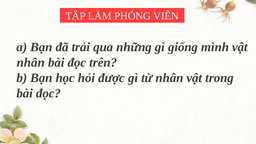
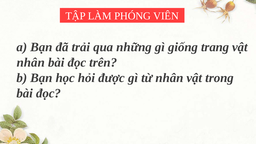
mình: mình -> trang
